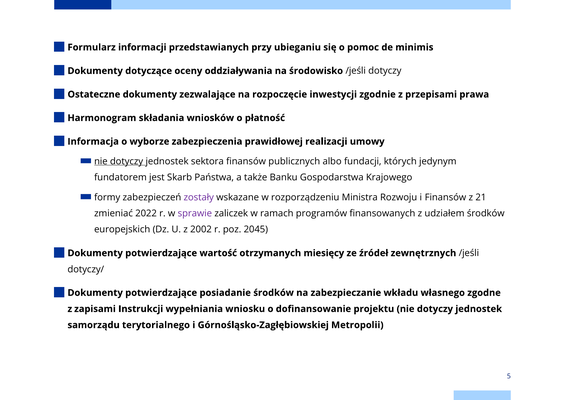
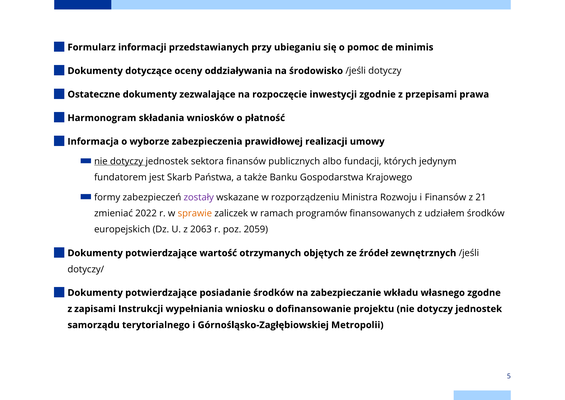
sprawie colour: purple -> orange
2002: 2002 -> 2063
2045: 2045 -> 2059
miesięcy: miesięcy -> objętych
